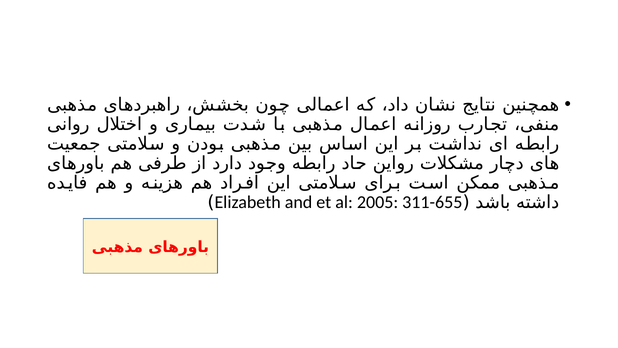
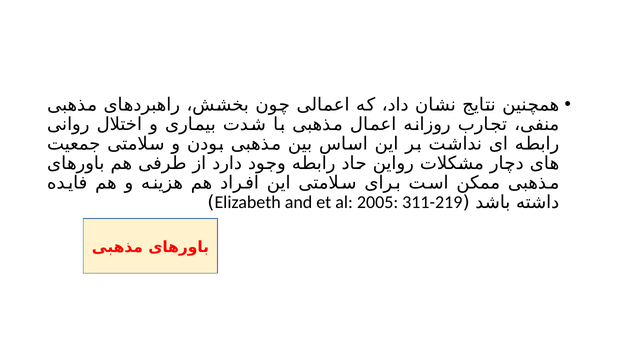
311-655: 311-655 -> 311-219
